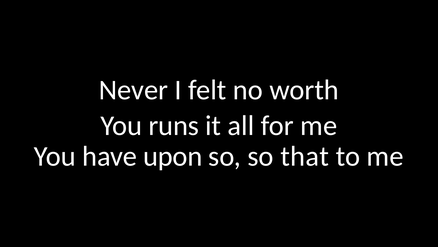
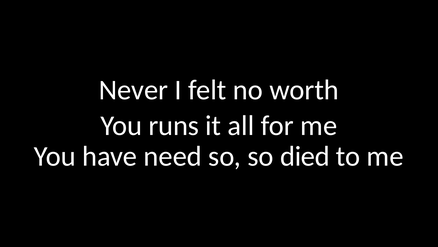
upon: upon -> need
that: that -> died
